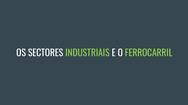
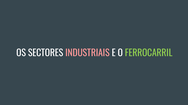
INDUSTRIAIS colour: light green -> pink
